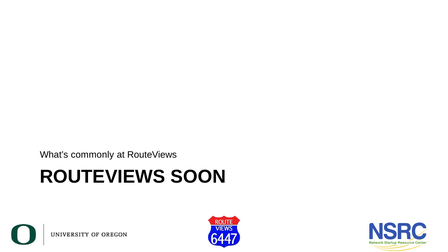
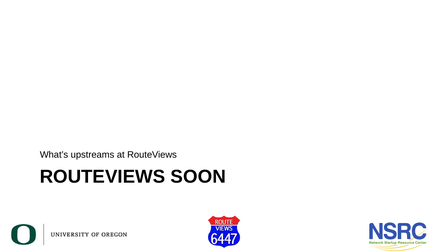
commonly: commonly -> upstreams
